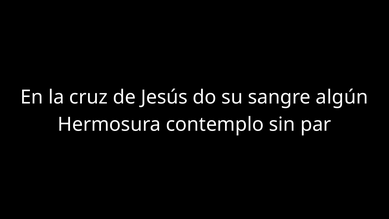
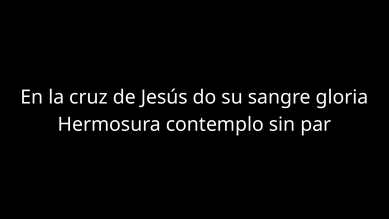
algún: algún -> gloria
